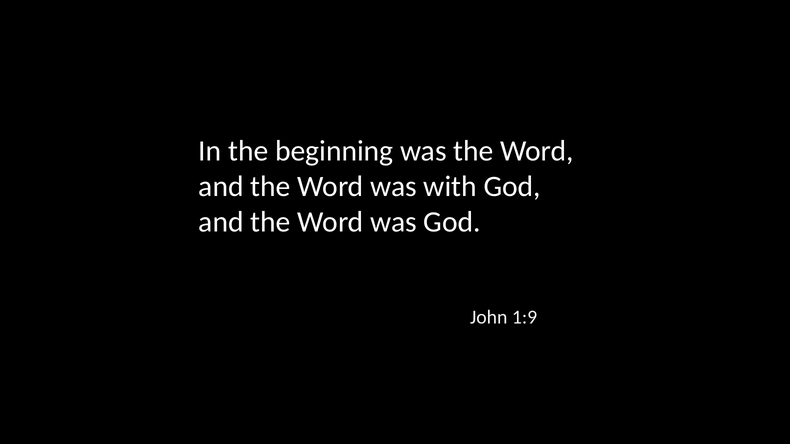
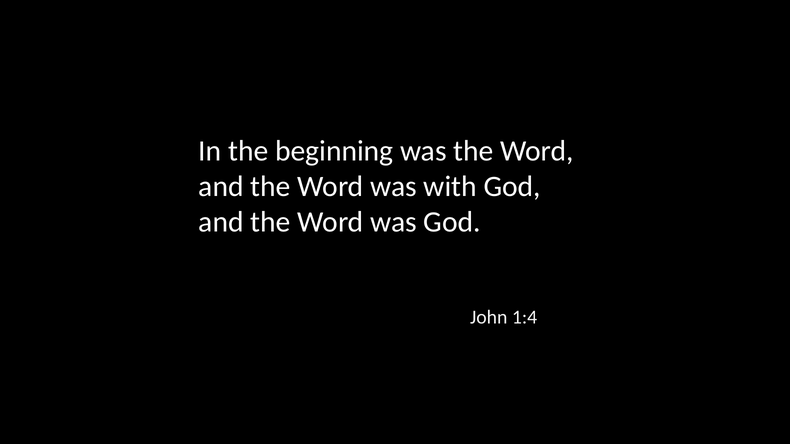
1:9: 1:9 -> 1:4
